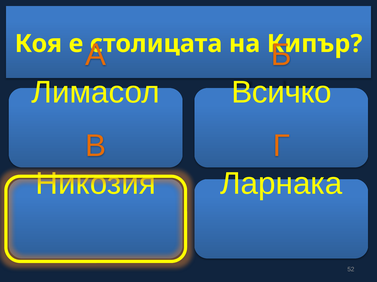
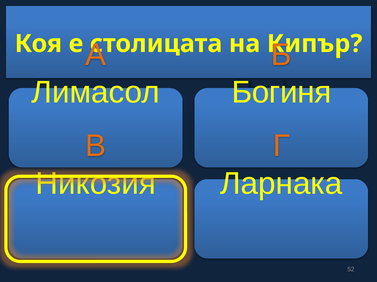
Всичко: Всичко -> Богиня
